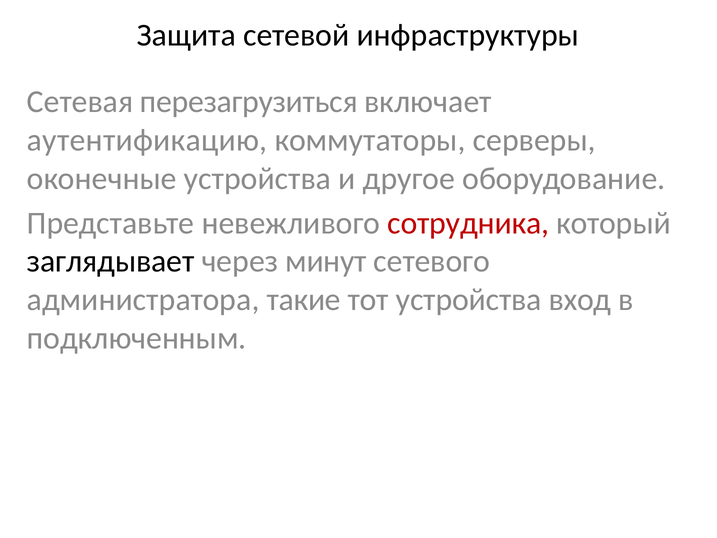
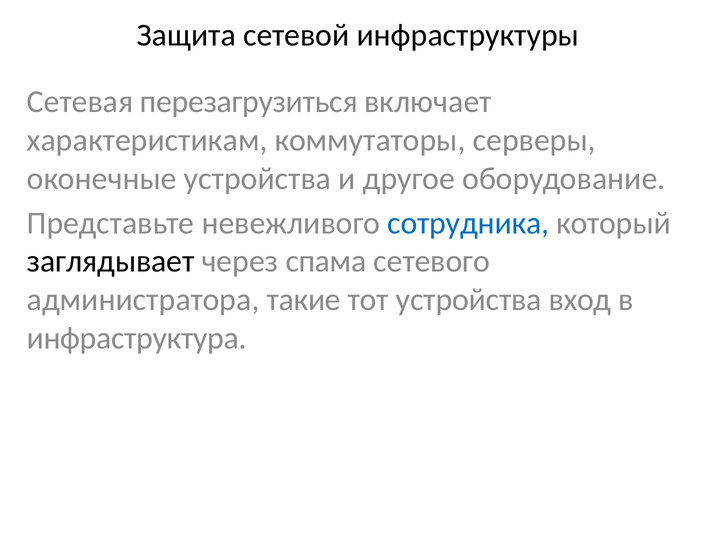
аутентификацию: аутентификацию -> характеристикам
сотрудника colour: red -> blue
минут: минут -> спама
подключенным: подключенным -> инфраструктура
